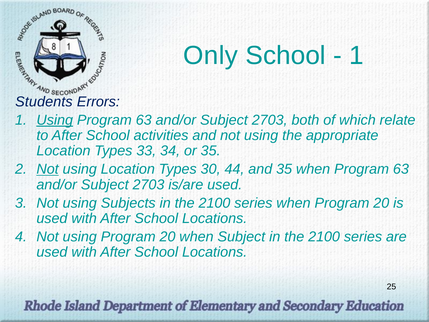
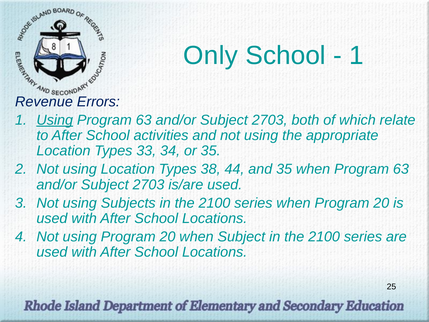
Students: Students -> Revenue
Not at (48, 169) underline: present -> none
30: 30 -> 38
